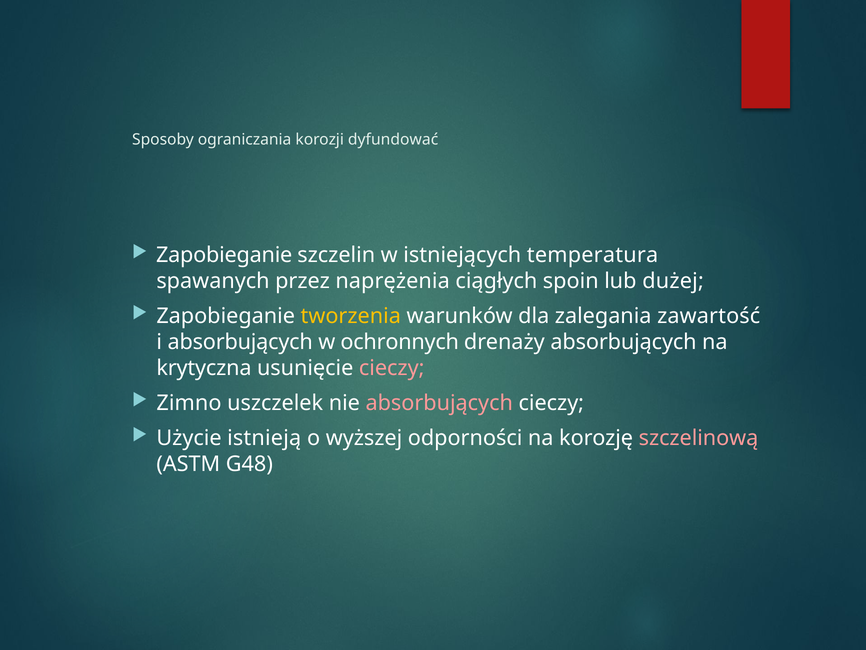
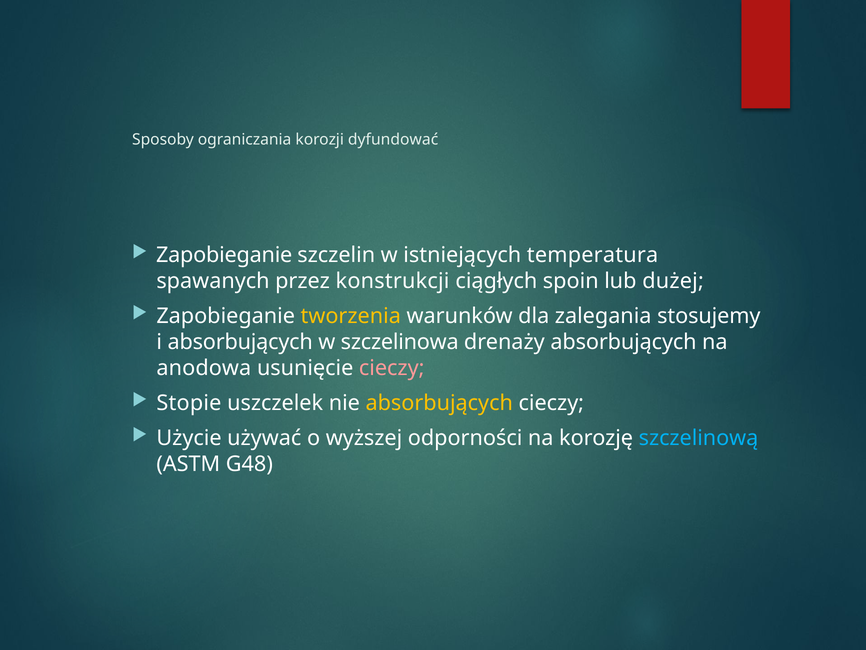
naprężenia: naprężenia -> konstrukcji
zawartość: zawartość -> stosujemy
ochronnych: ochronnych -> szczelinowa
krytyczna: krytyczna -> anodowa
Zimno: Zimno -> Stopie
absorbujących at (439, 403) colour: pink -> yellow
istnieją: istnieją -> używać
szczelinową colour: pink -> light blue
